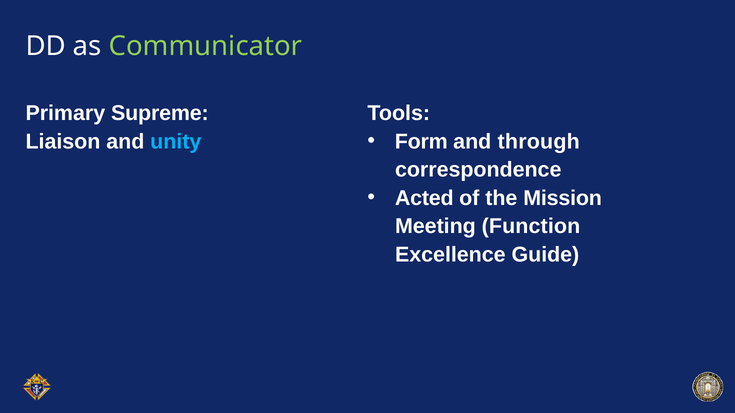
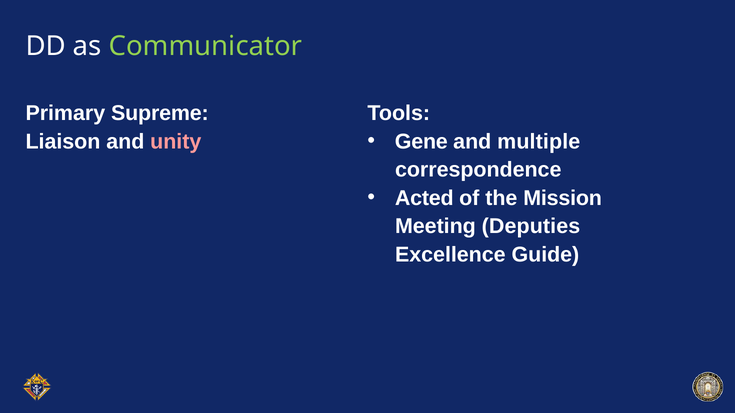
Form: Form -> Gene
through: through -> multiple
unity colour: light blue -> pink
Function: Function -> Deputies
